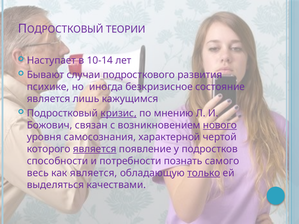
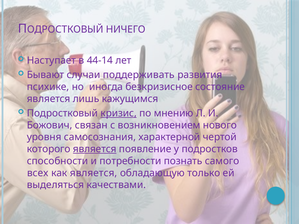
ТЕОРИИ: ТЕОРИИ -> НИЧЕГО
10-14: 10-14 -> 44-14
подросткового: подросткового -> поддерживать
нового underline: present -> none
весь: весь -> всех
только underline: present -> none
